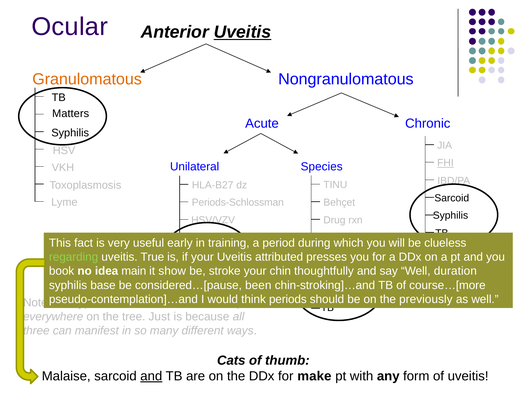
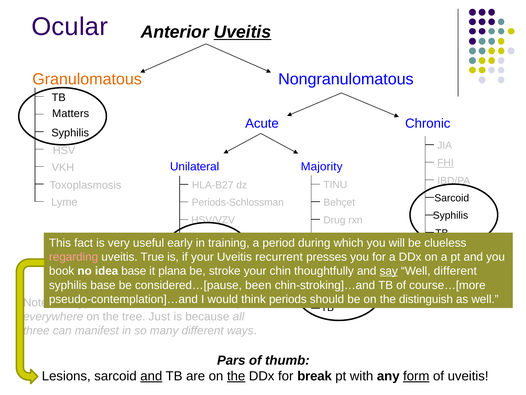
Species: Species -> Majority
regarding colour: light green -> pink
attributed: attributed -> recurrent
idea main: main -> base
it show: show -> plana
say underline: none -> present
Well duration: duration -> different
previously: previously -> distinguish
Cats: Cats -> Pars
Malaise: Malaise -> Lesions
the at (236, 376) underline: none -> present
make: make -> break
form underline: none -> present
